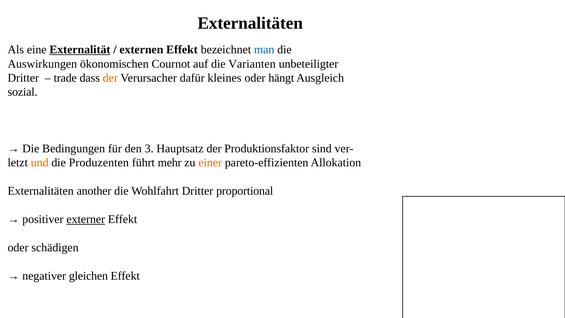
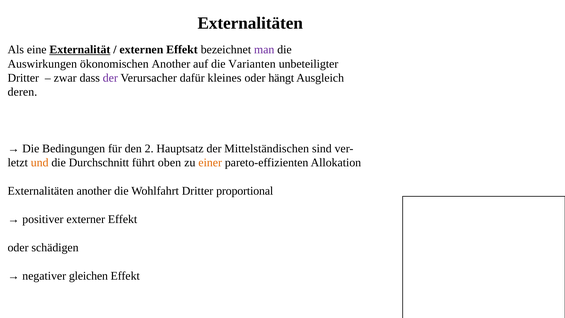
man colour: blue -> purple
ökonomischen Cournot: Cournot -> Another
trade: trade -> zwar
der at (110, 78) colour: orange -> purple
sozial: sozial -> deren
3: 3 -> 2
Produktionsfaktor: Produktionsfaktor -> Mittelständischen
Produzenten: Produzenten -> Durchschnitt
mehr: mehr -> oben
externer underline: present -> none
